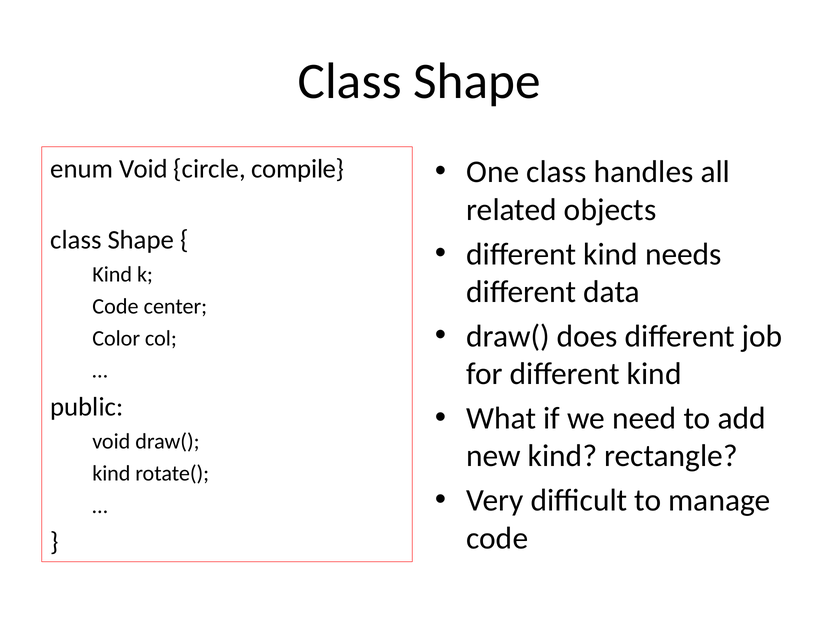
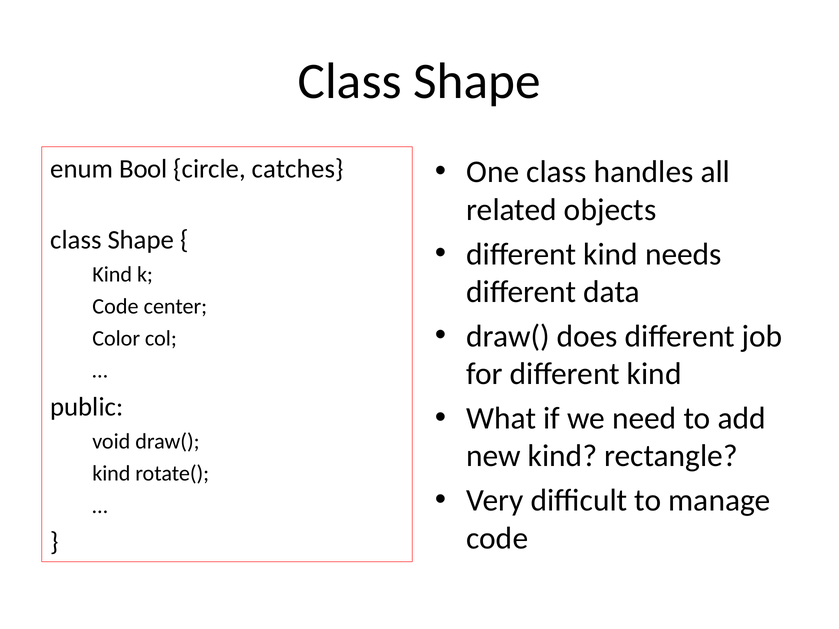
enum Void: Void -> Bool
compile: compile -> catches
